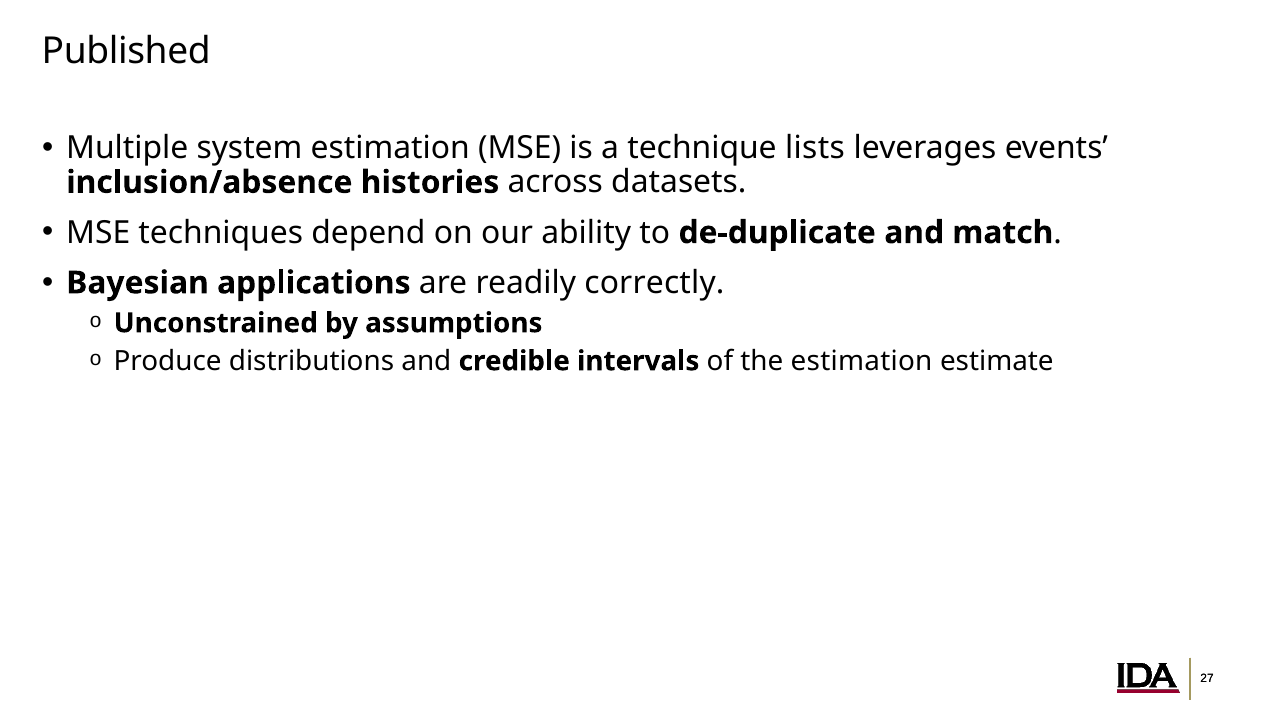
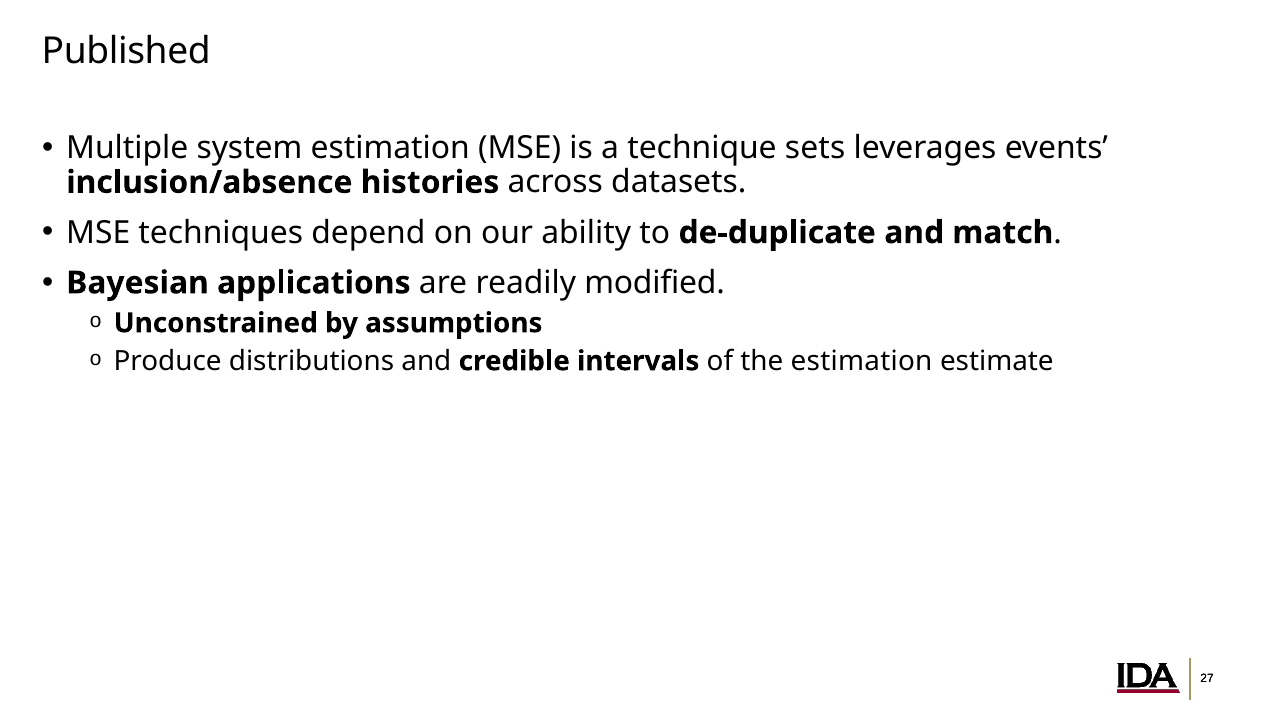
lists: lists -> sets
correctly: correctly -> modified
